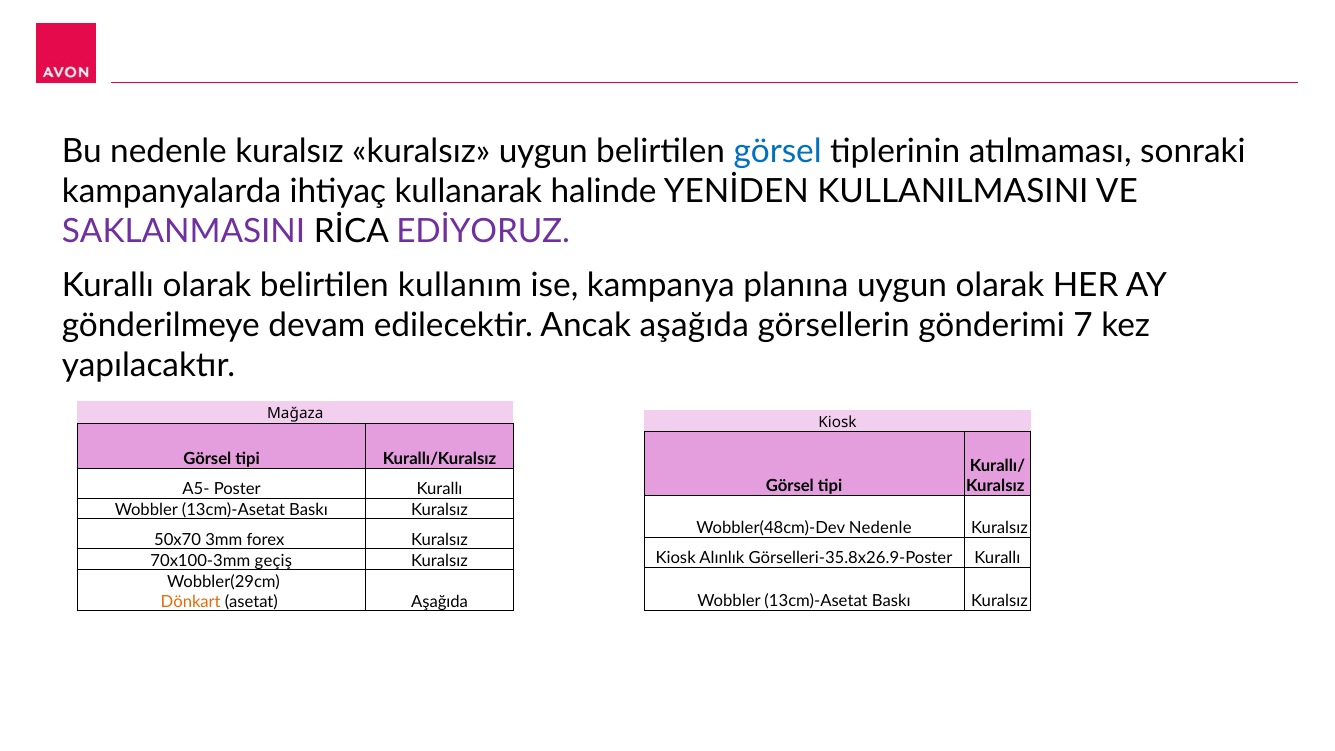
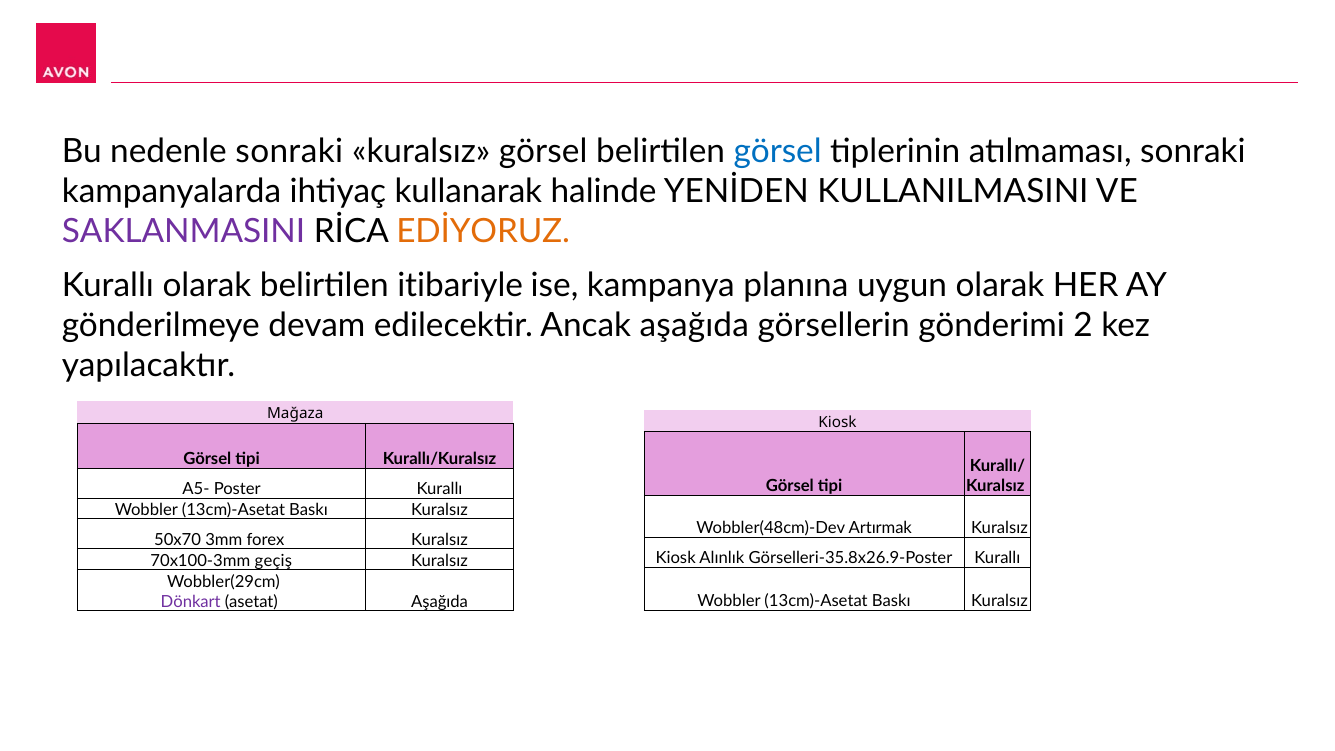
Bu nedenle kuralsız: kuralsız -> sonraki
kuralsız uygun: uygun -> görsel
EDİYORUZ colour: purple -> orange
kullanım: kullanım -> itibariyle
7: 7 -> 2
Wobbler(48cm)-Dev Nedenle: Nedenle -> Artırmak
Dönkart colour: orange -> purple
